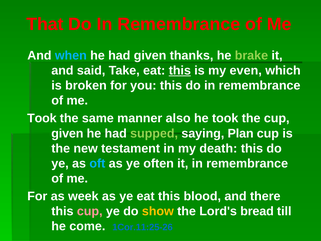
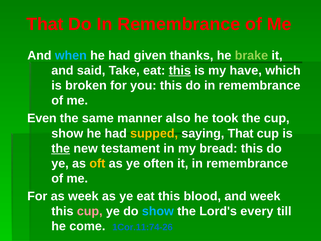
even: even -> have
Took at (42, 118): Took -> Even
given at (67, 133): given -> show
supped colour: light green -> yellow
saying Plan: Plan -> That
the at (61, 148) underline: none -> present
death: death -> bread
oft colour: light blue -> yellow
and there: there -> week
show at (158, 211) colour: yellow -> light blue
bread: bread -> every
1Cor.11:25-26: 1Cor.11:25-26 -> 1Cor.11:74-26
